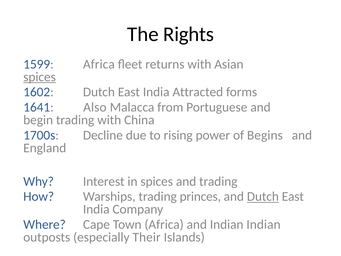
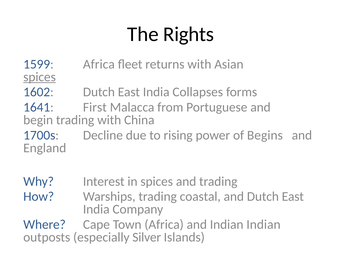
Attracted: Attracted -> Collapses
Also: Also -> First
princes: princes -> coastal
Dutch at (263, 196) underline: present -> none
Their: Their -> Silver
